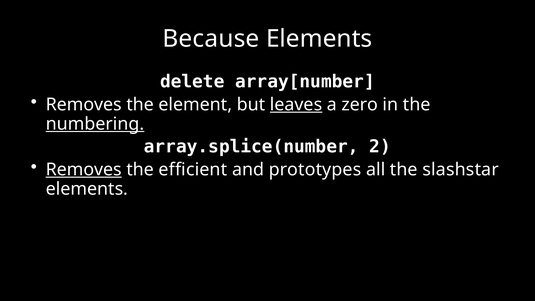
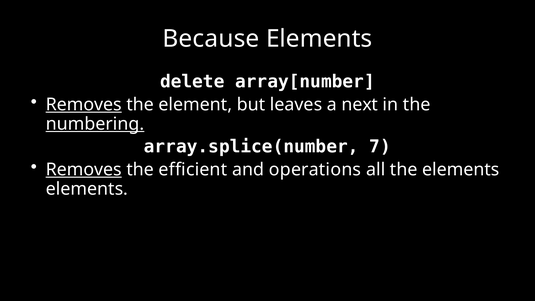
Removes at (84, 105) underline: none -> present
leaves underline: present -> none
zero: zero -> next
2: 2 -> 7
prototypes: prototypes -> operations
the slashstar: slashstar -> elements
